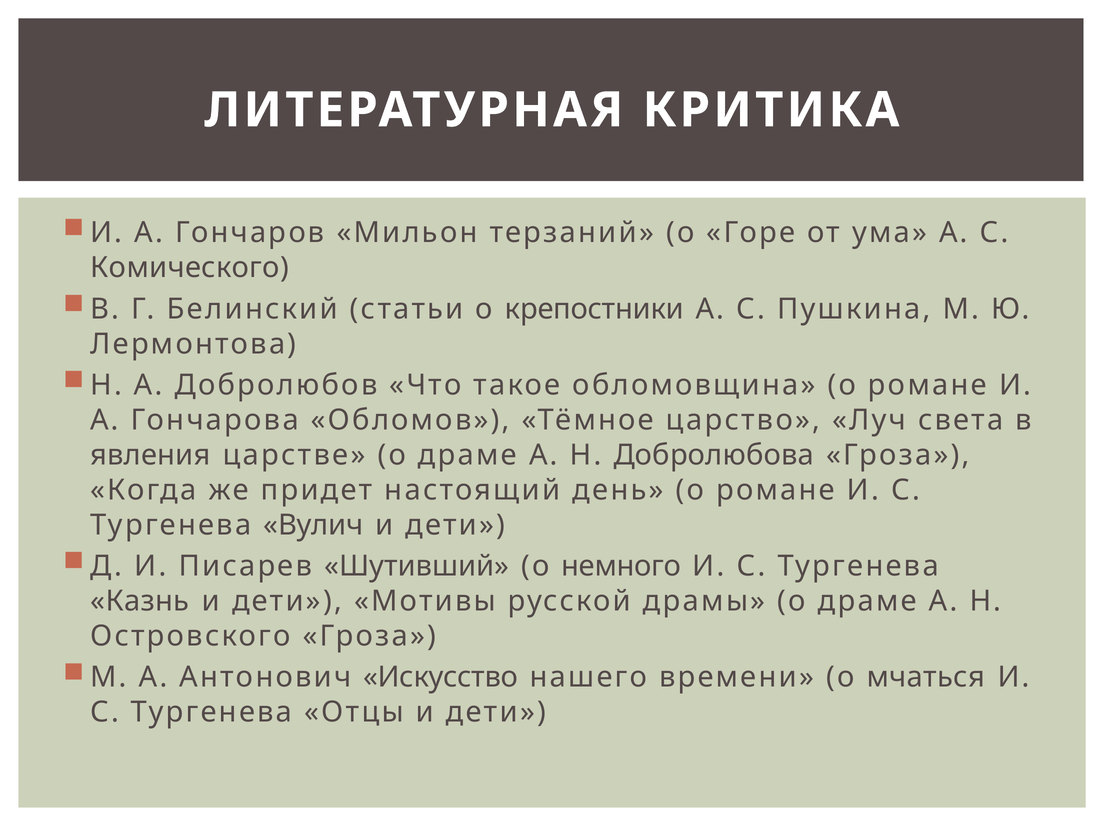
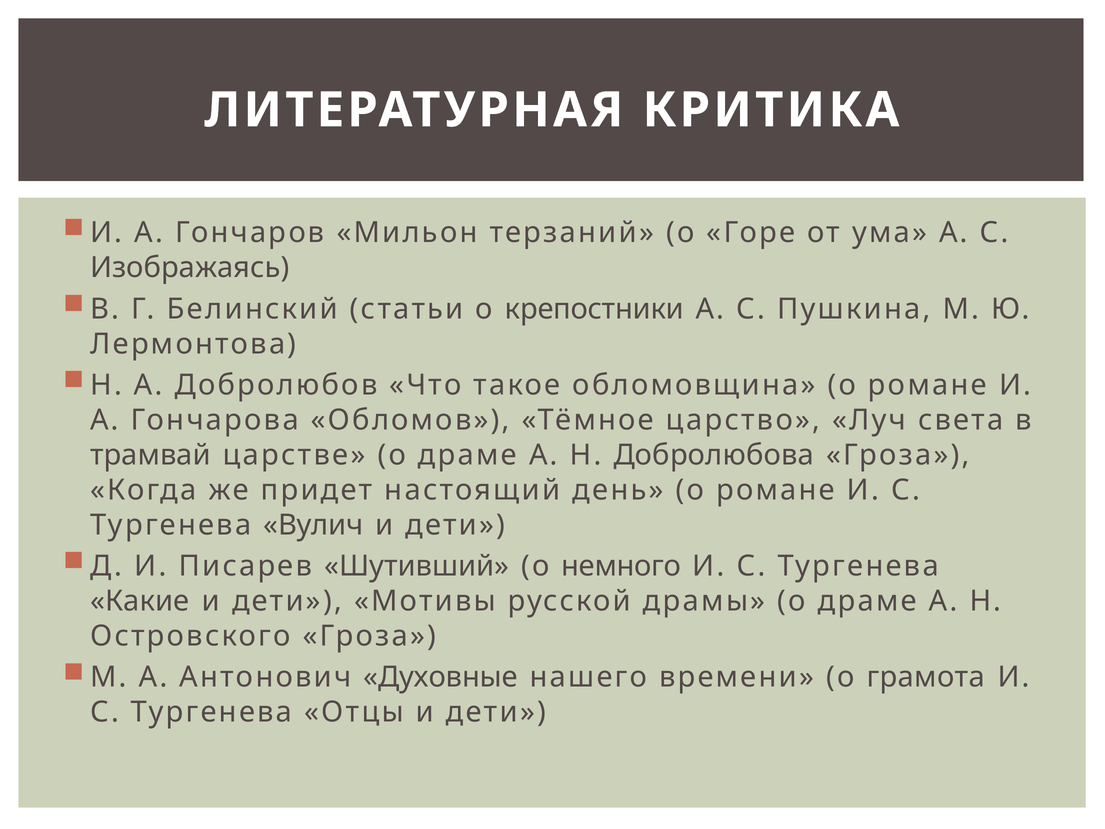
Комического: Комического -> Изображаясь
явления: явления -> трамвай
Казнь: Казнь -> Какие
Искусство: Искусство -> Духовные
мчаться: мчаться -> грамота
